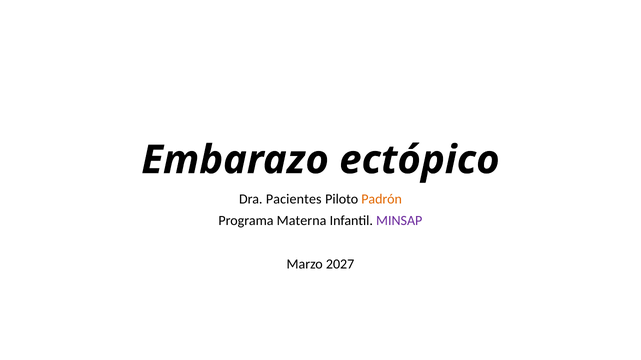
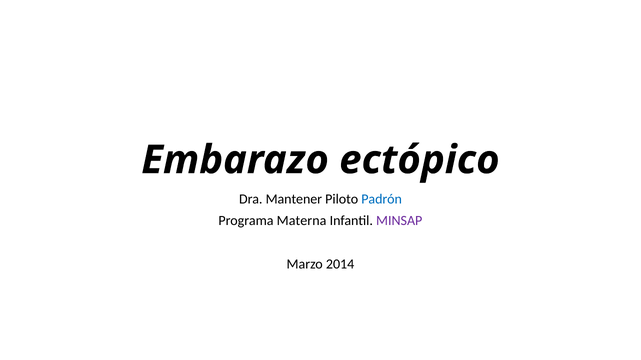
Pacientes: Pacientes -> Mantener
Padrón colour: orange -> blue
2027: 2027 -> 2014
